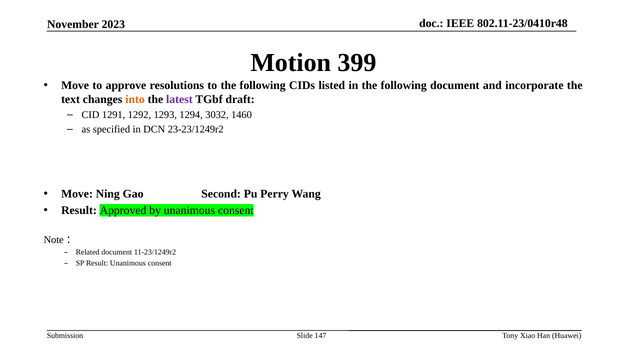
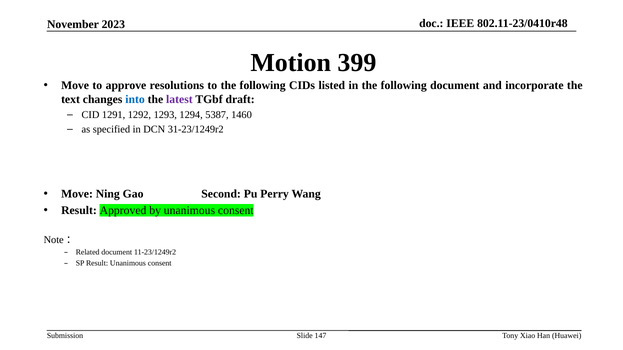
into colour: orange -> blue
3032: 3032 -> 5387
23-23/1249r2: 23-23/1249r2 -> 31-23/1249r2
